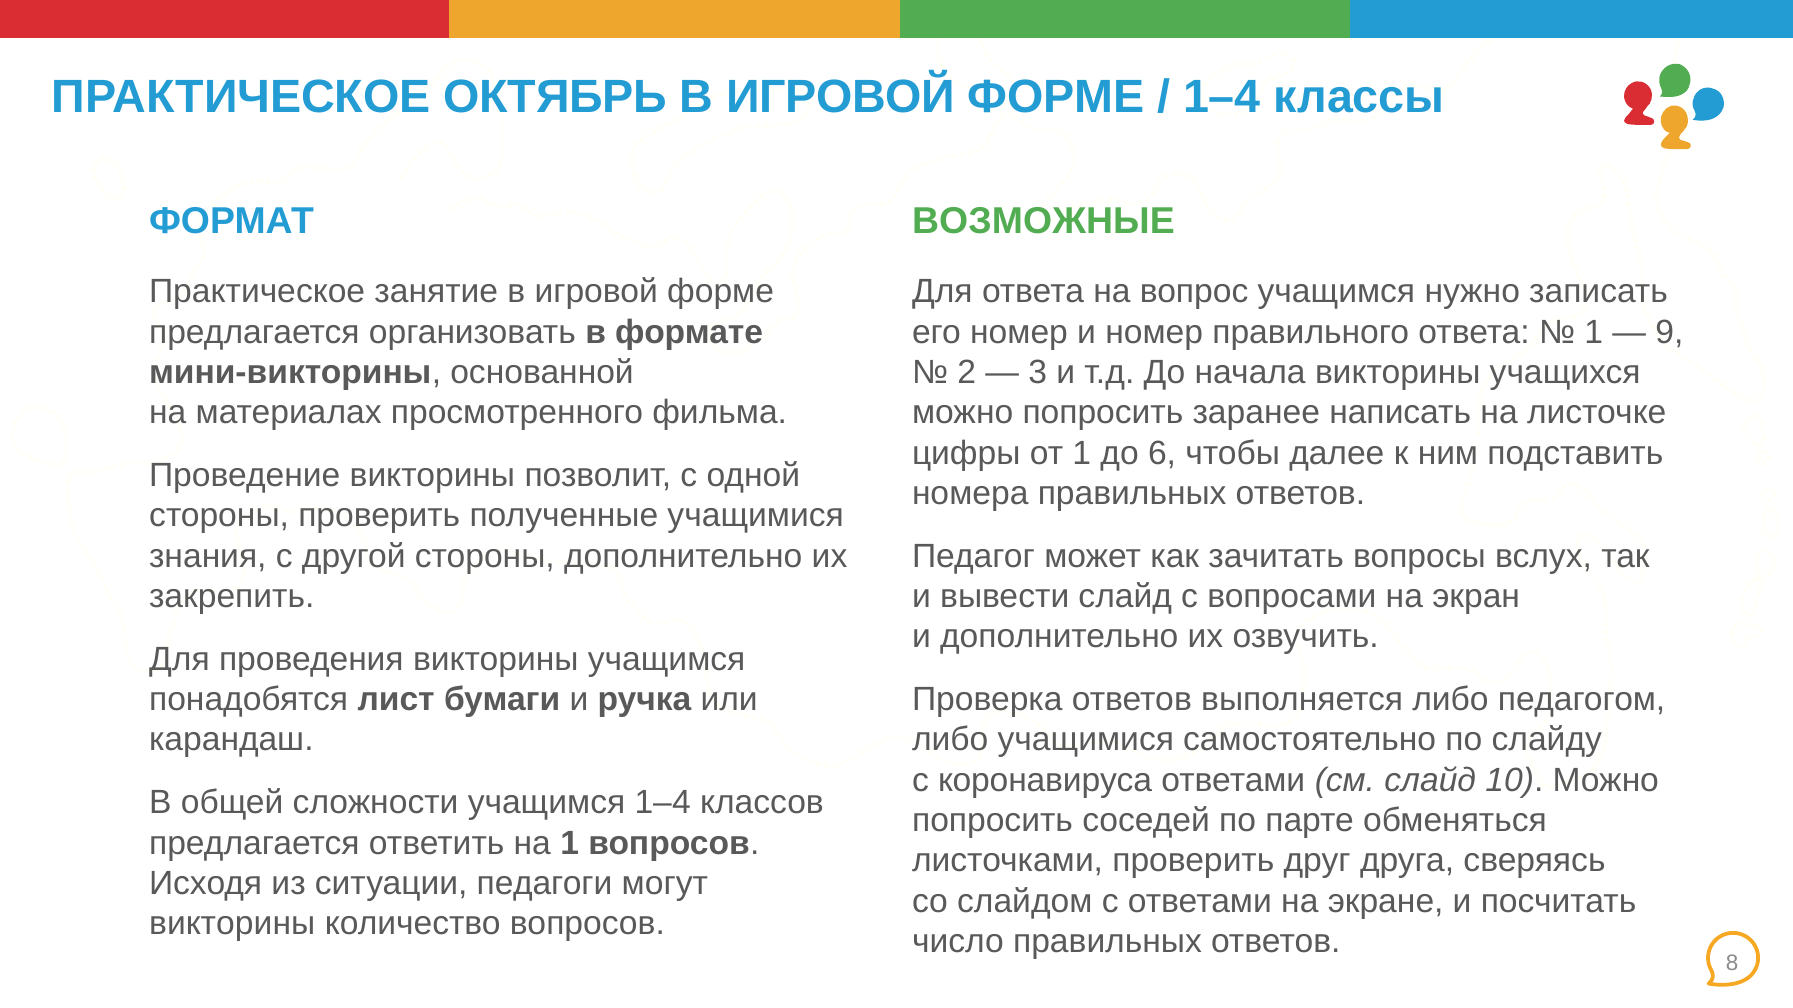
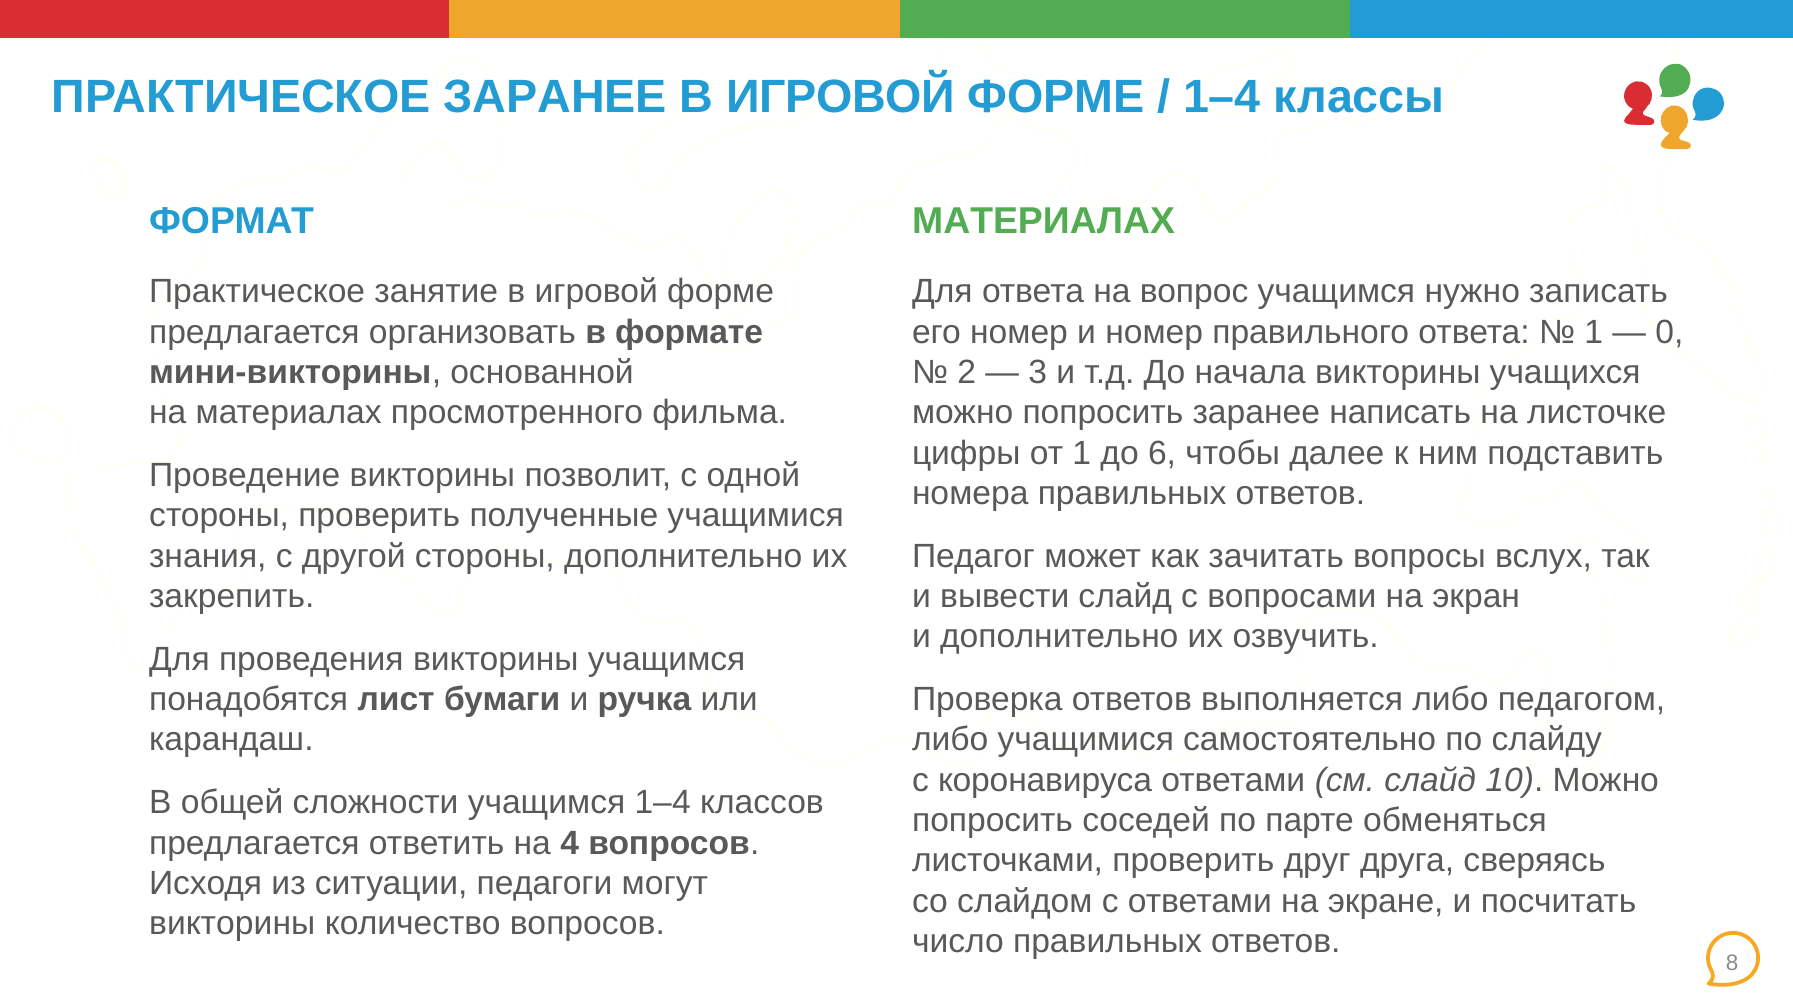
ПРАКТИЧЕСКОЕ ОКТЯБРЬ: ОКТЯБРЬ -> ЗАРАНЕЕ
ВОЗМОЖНЫЕ at (1043, 222): ВОЗМОЖНЫЕ -> МАТЕРИАЛАХ
9: 9 -> 0
на 1: 1 -> 4
